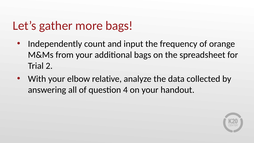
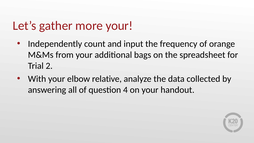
more bags: bags -> your
